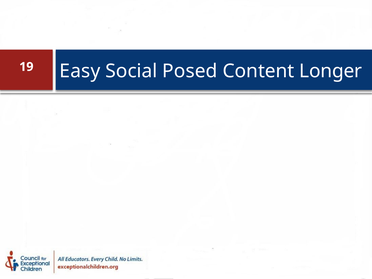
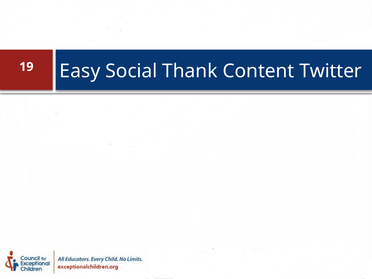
Posed: Posed -> Thank
Longer: Longer -> Twitter
